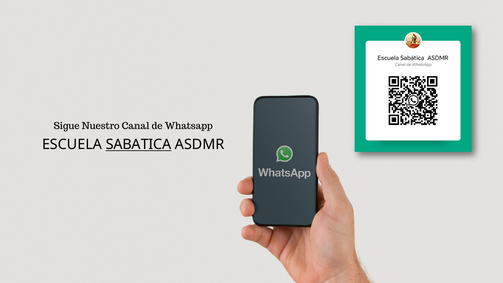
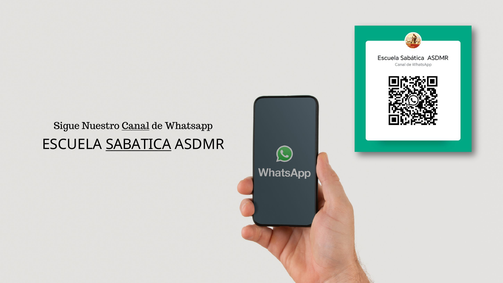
Canal underline: none -> present
